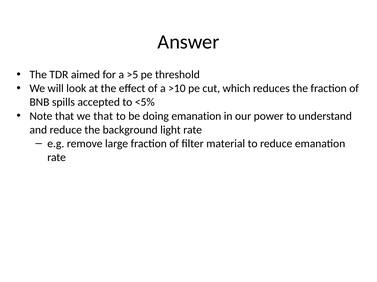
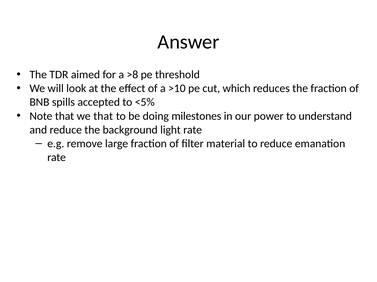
>5: >5 -> >8
doing emanation: emanation -> milestones
